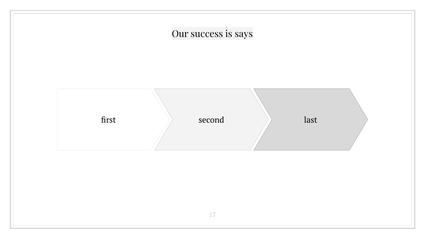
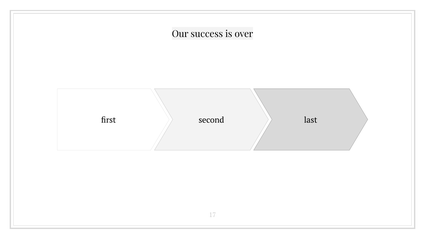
says: says -> over
